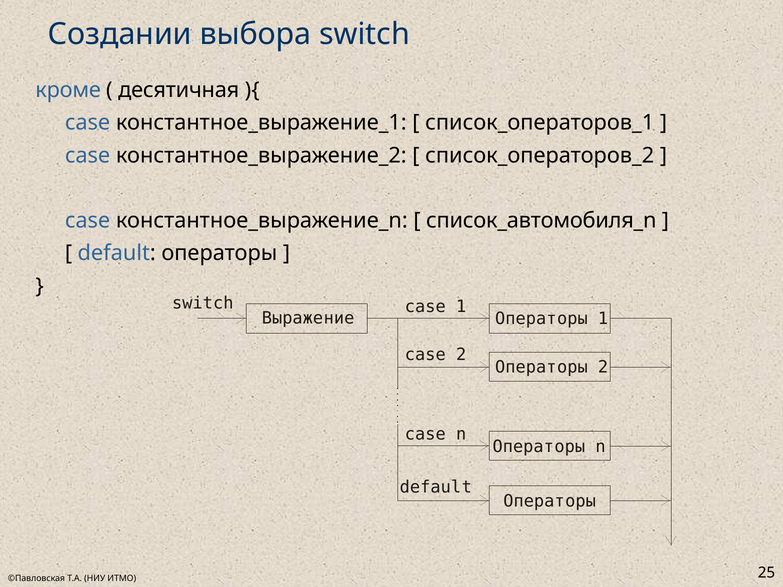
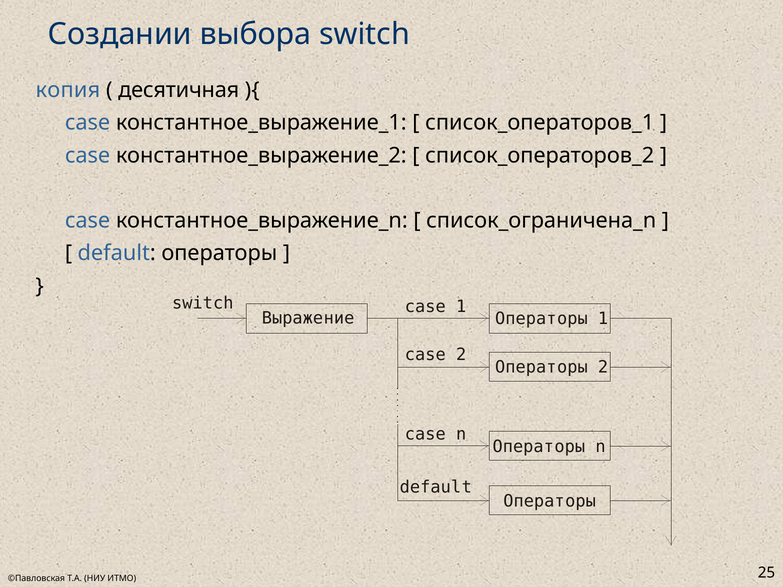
кроме: кроме -> копия
список_автомобиля_n: список_автомобиля_n -> список_ограничена_n
